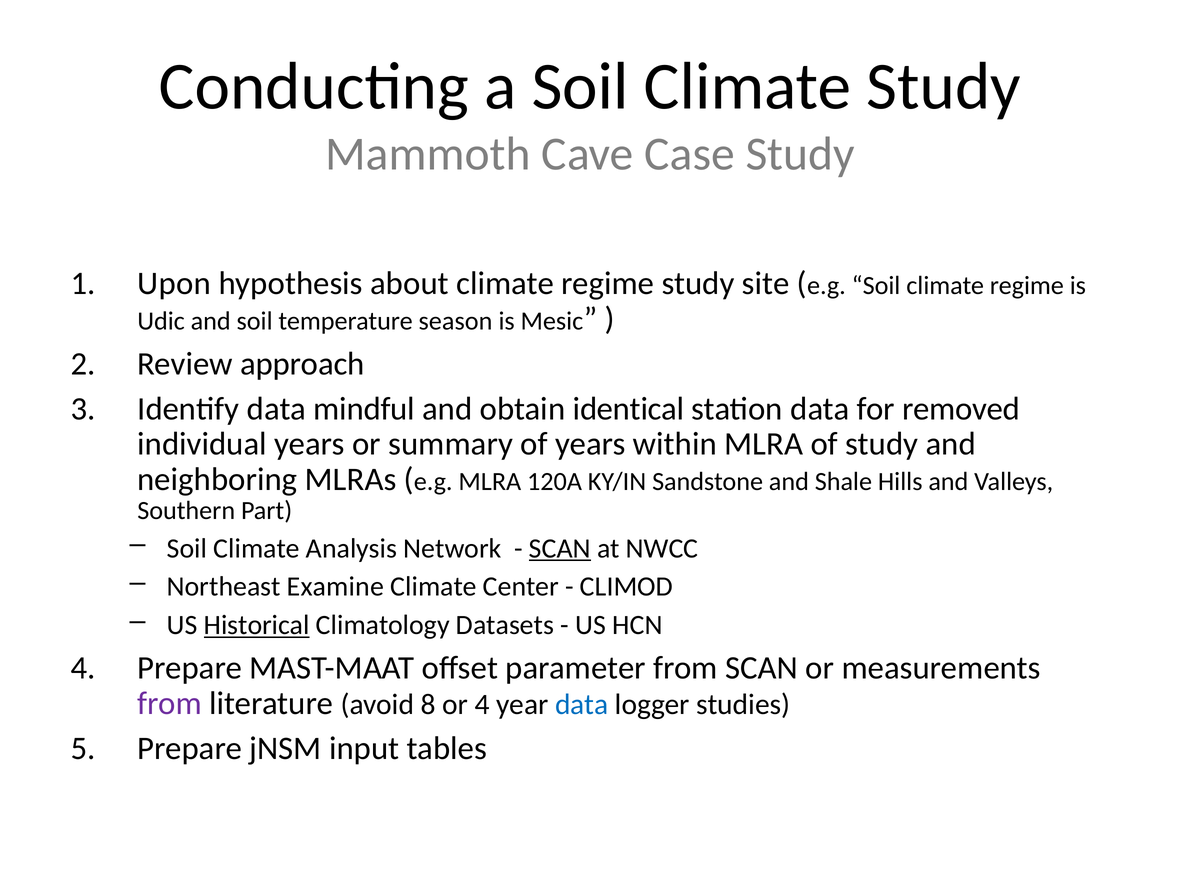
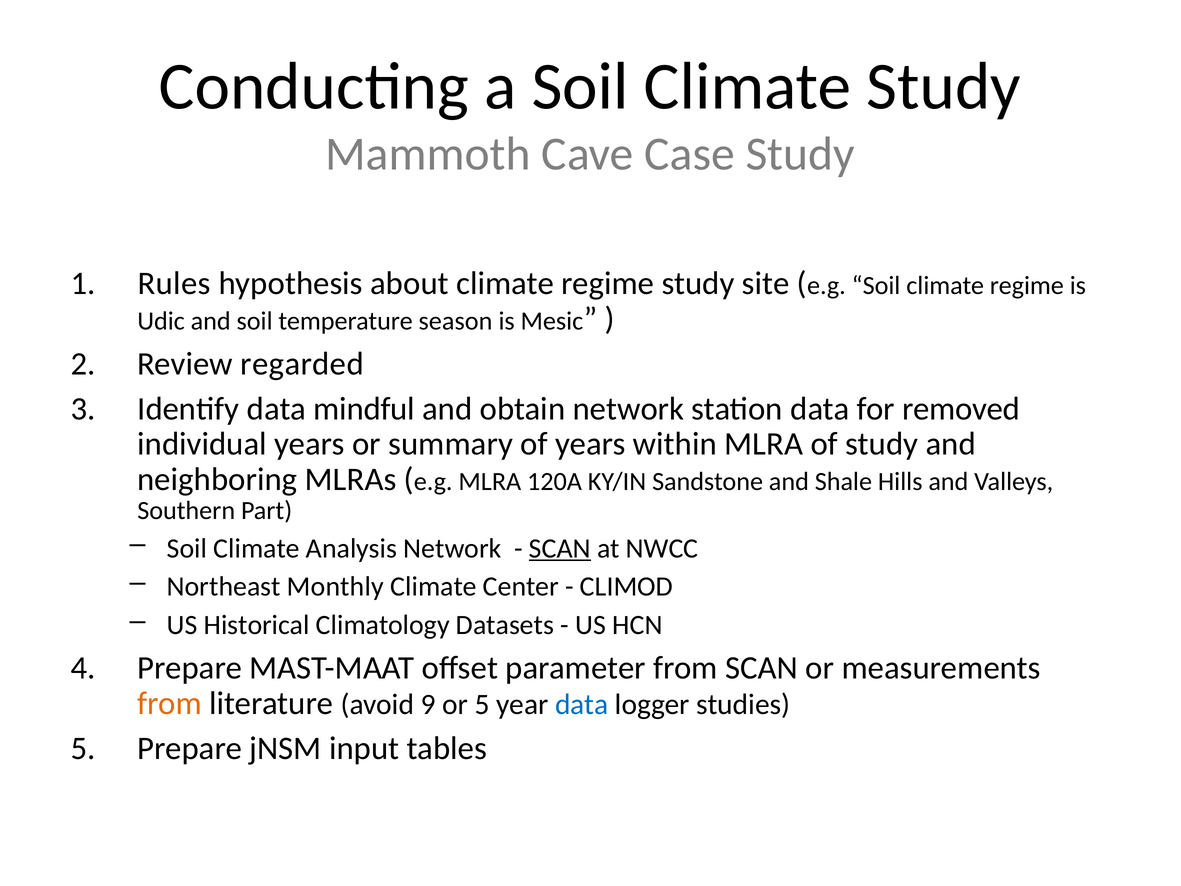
Upon: Upon -> Rules
approach: approach -> regarded
obtain identical: identical -> network
Examine: Examine -> Monthly
Historical underline: present -> none
from at (170, 703) colour: purple -> orange
8: 8 -> 9
or 4: 4 -> 5
